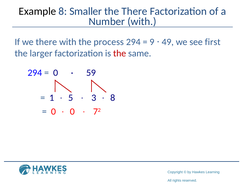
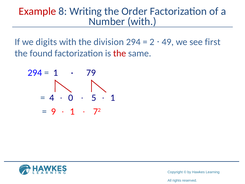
Example colour: black -> red
Smaller: Smaller -> Writing
the There: There -> Order
we there: there -> digits
process: process -> division
9: 9 -> 2
larger: larger -> found
0 at (56, 73): 0 -> 1
59: 59 -> 79
1: 1 -> 4
5: 5 -> 0
3: 3 -> 5
8 at (113, 98): 8 -> 1
0 at (53, 111): 0 -> 9
0 at (72, 111): 0 -> 1
